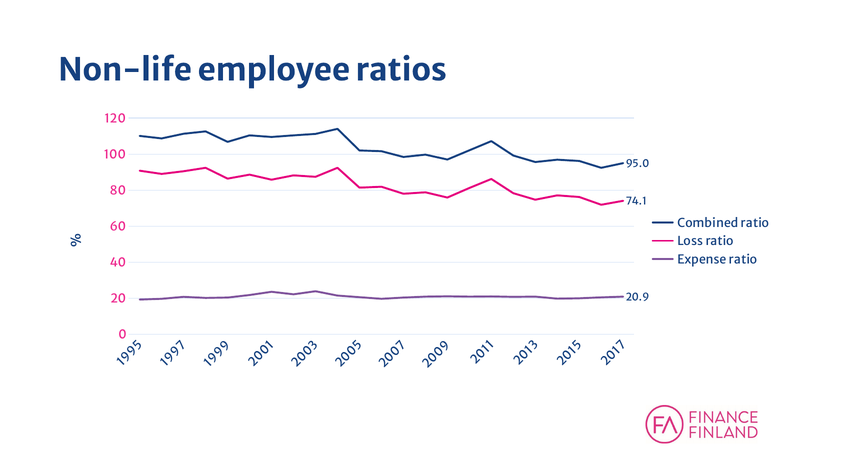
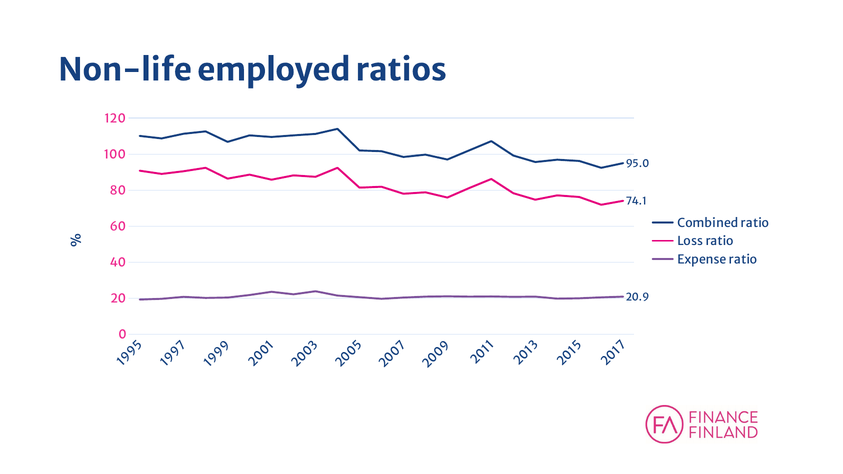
employee: employee -> employed
